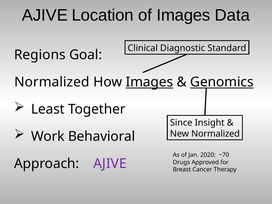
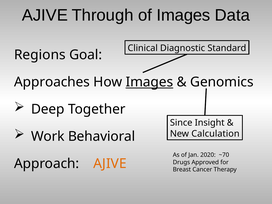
Location: Location -> Through
Normalized at (52, 82): Normalized -> Approaches
Genomics underline: present -> none
Least: Least -> Deep
New Normalized: Normalized -> Calculation
AJIVE at (110, 164) colour: purple -> orange
